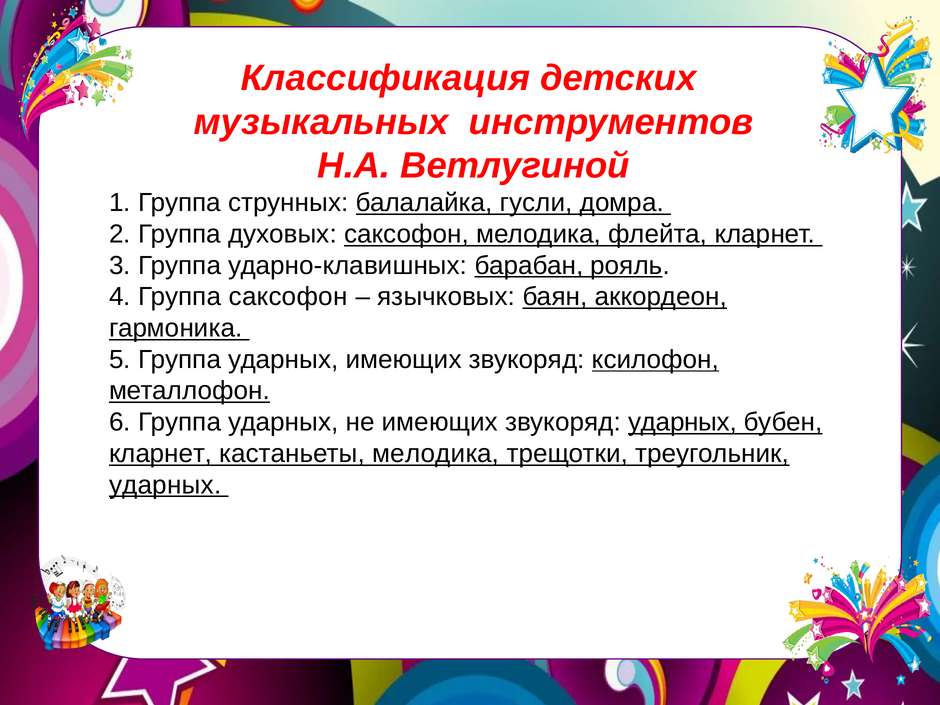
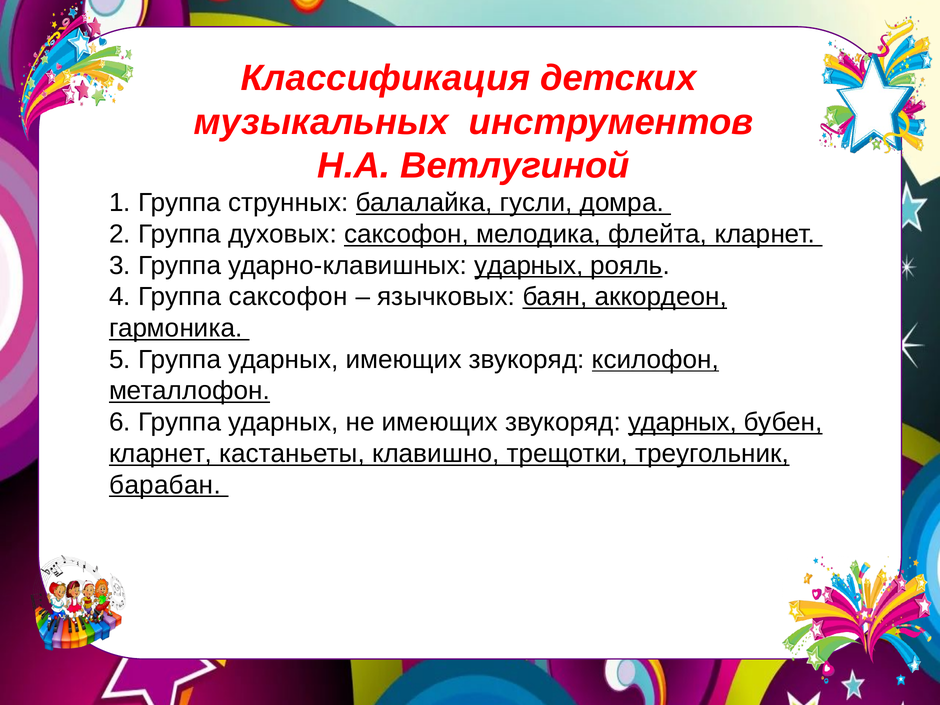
ударно-клавишных барабан: барабан -> ударных
кастаньеты мелодика: мелодика -> клавишно
ударных at (165, 485): ударных -> барабан
